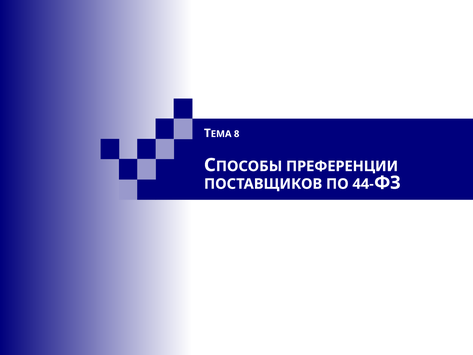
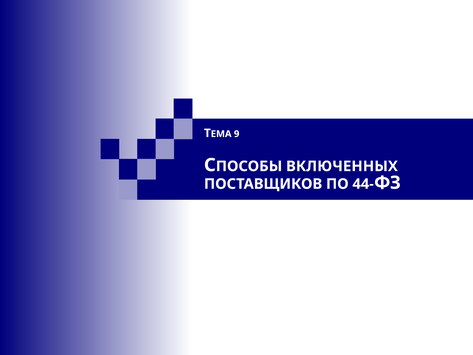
8: 8 -> 9
ПРЕФЕРЕНЦИИ: ПРЕФЕРЕНЦИИ -> ВКЛЮЧЕННЫХ
